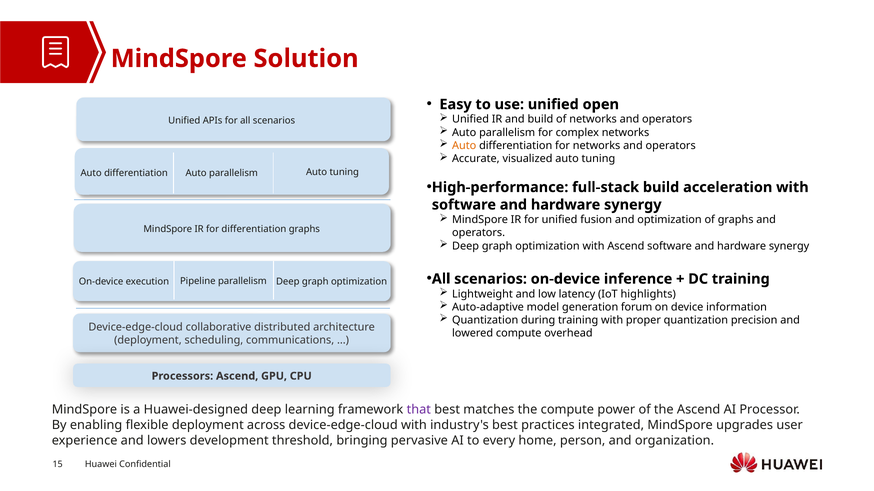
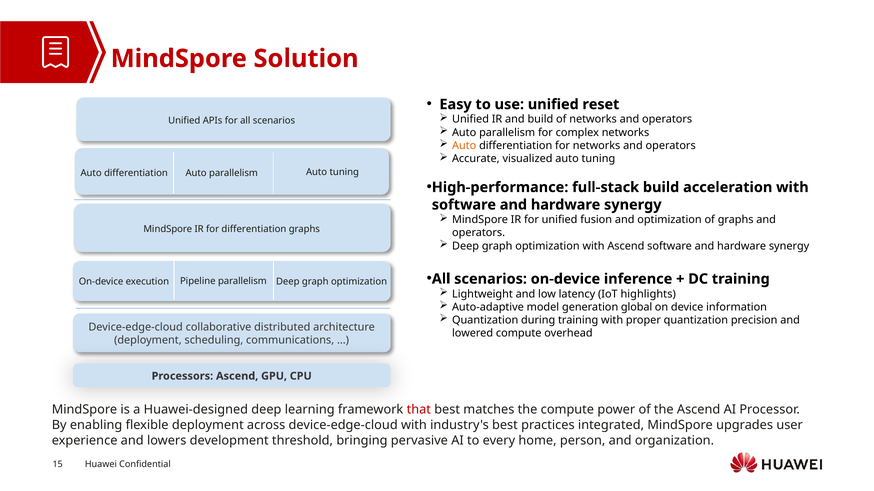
open: open -> reset
forum: forum -> global
that colour: purple -> red
